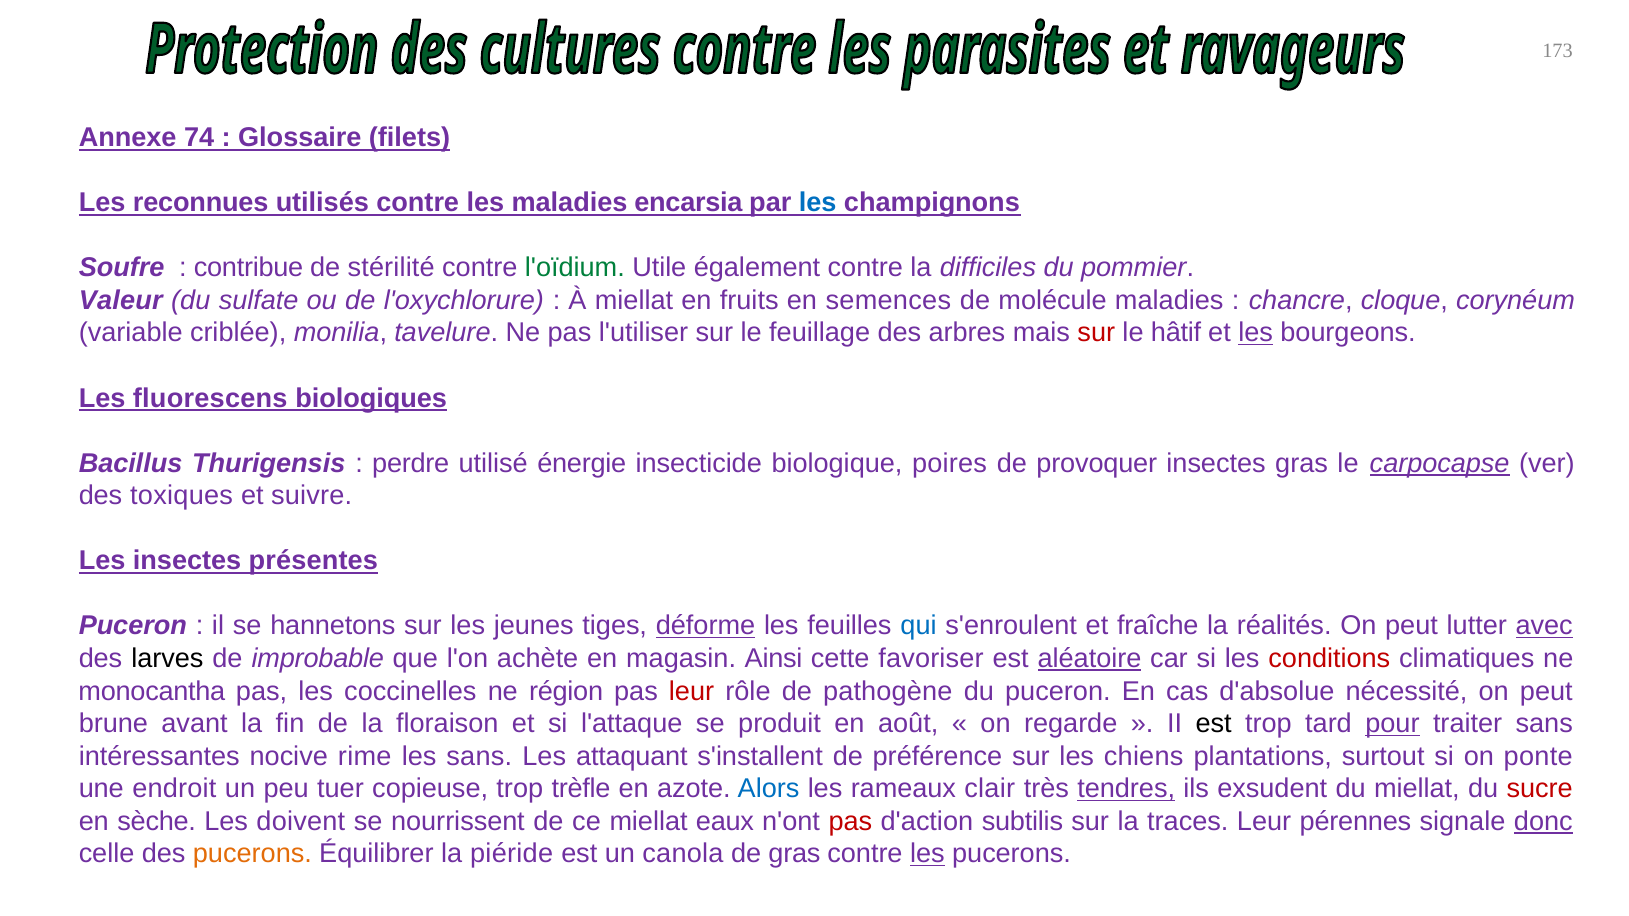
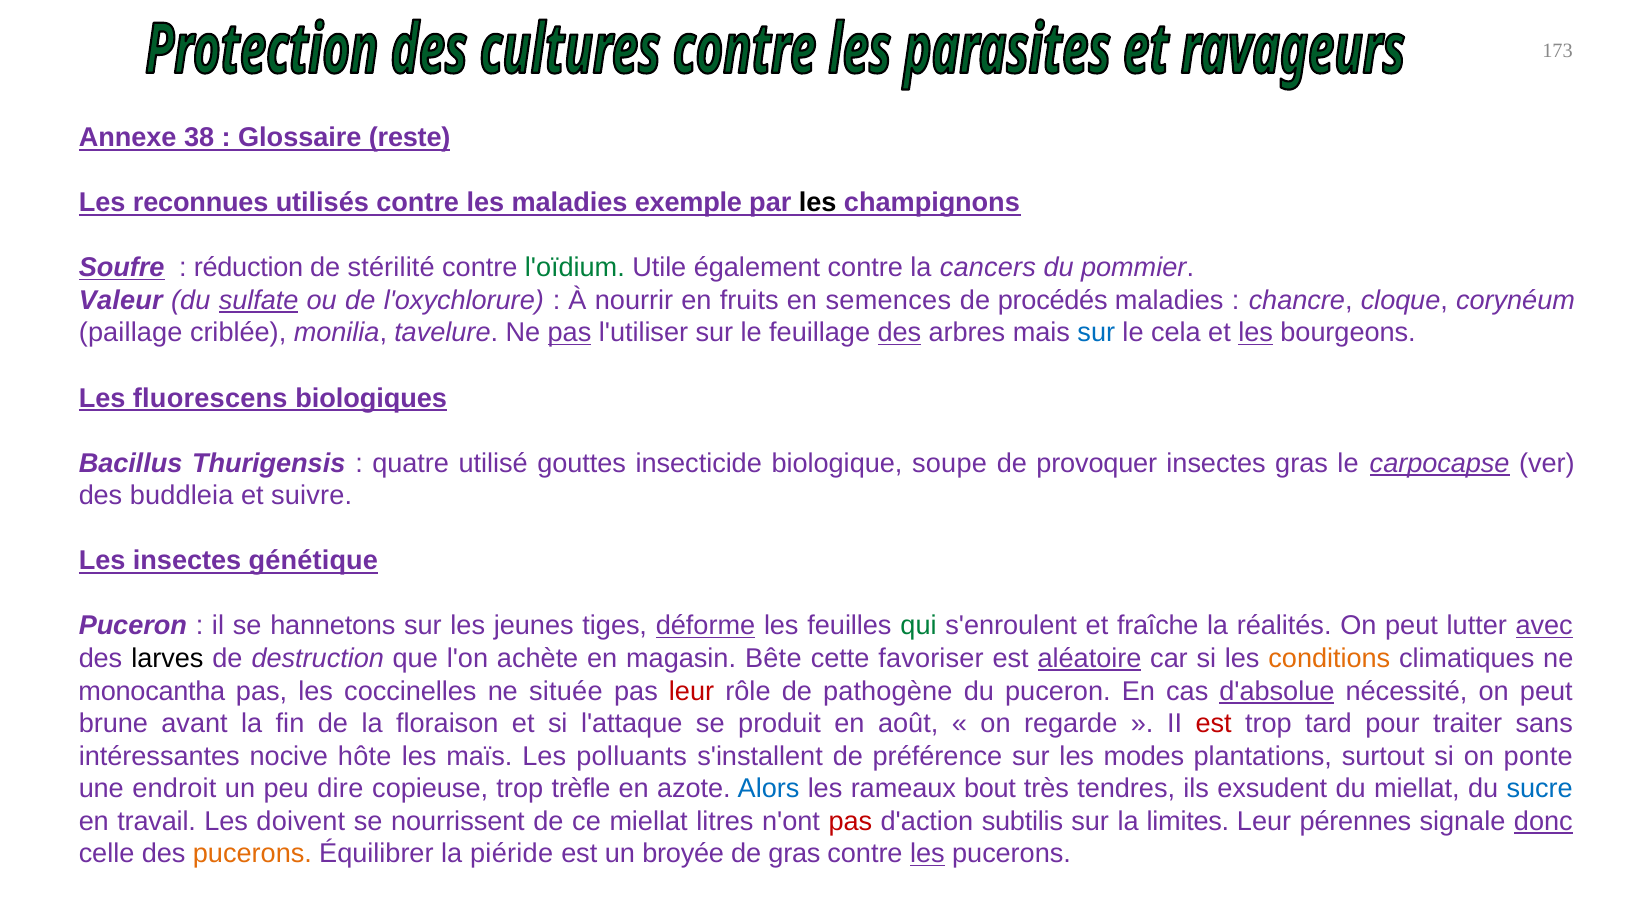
74: 74 -> 38
filets: filets -> reste
encarsia: encarsia -> exemple
les at (818, 203) colour: blue -> black
Soufre underline: none -> present
contribue: contribue -> réduction
difficiles: difficiles -> cancers
sulfate underline: none -> present
À miellat: miellat -> nourrir
molécule: molécule -> procédés
variable: variable -> paillage
pas at (569, 333) underline: none -> present
des at (899, 333) underline: none -> present
sur at (1096, 333) colour: red -> blue
hâtif: hâtif -> cela
perdre: perdre -> quatre
énergie: énergie -> gouttes
poires: poires -> soupe
toxiques: toxiques -> buddleia
présentes: présentes -> génétique
qui colour: blue -> green
improbable: improbable -> destruction
Ainsi: Ainsi -> Bête
conditions colour: red -> orange
région: région -> située
d'absolue underline: none -> present
est at (1214, 724) colour: black -> red
pour underline: present -> none
rime: rime -> hôte
les sans: sans -> maïs
attaquant: attaquant -> polluants
chiens: chiens -> modes
tuer: tuer -> dire
clair: clair -> bout
tendres underline: present -> none
sucre colour: red -> blue
sèche: sèche -> travail
eaux: eaux -> litres
traces: traces -> limites
canola: canola -> broyée
